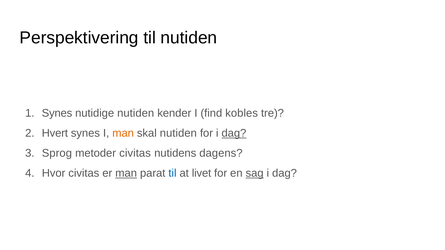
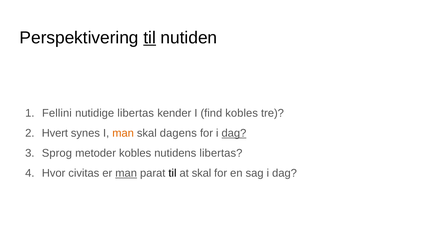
til at (150, 38) underline: none -> present
Synes at (57, 113): Synes -> Fellini
nutidige nutiden: nutiden -> libertas
skal nutiden: nutiden -> dagens
metoder civitas: civitas -> kobles
nutidens dagens: dagens -> libertas
til at (172, 173) colour: blue -> black
at livet: livet -> skal
sag underline: present -> none
